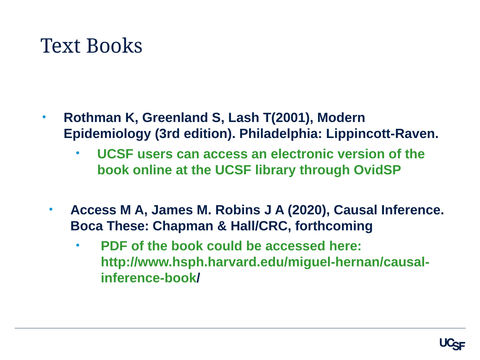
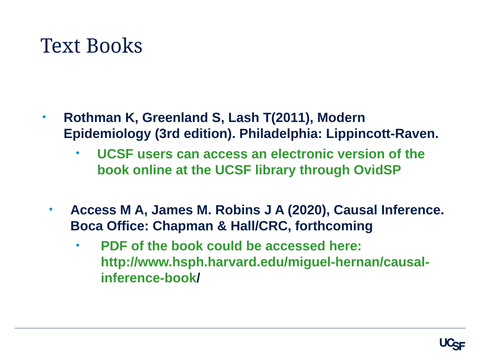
T(2001: T(2001 -> T(2011
These: These -> Office
